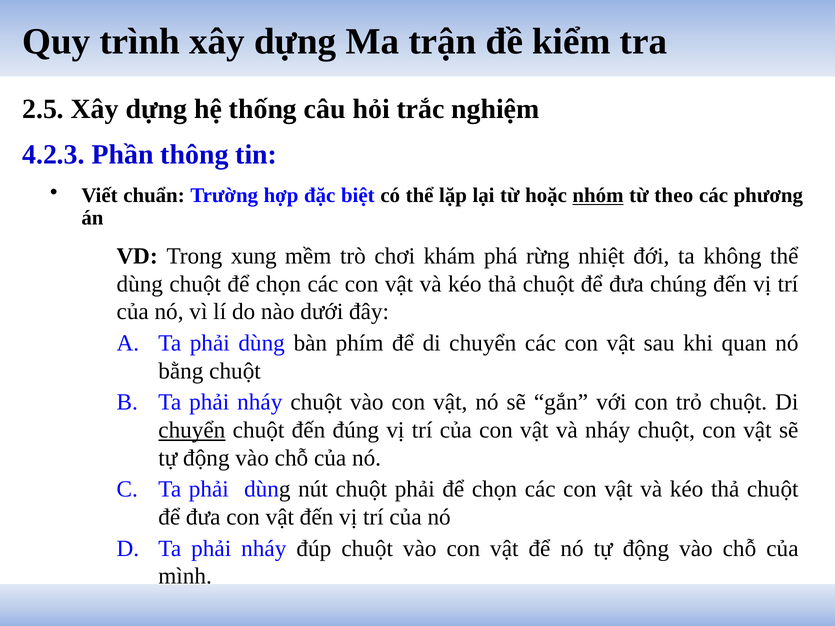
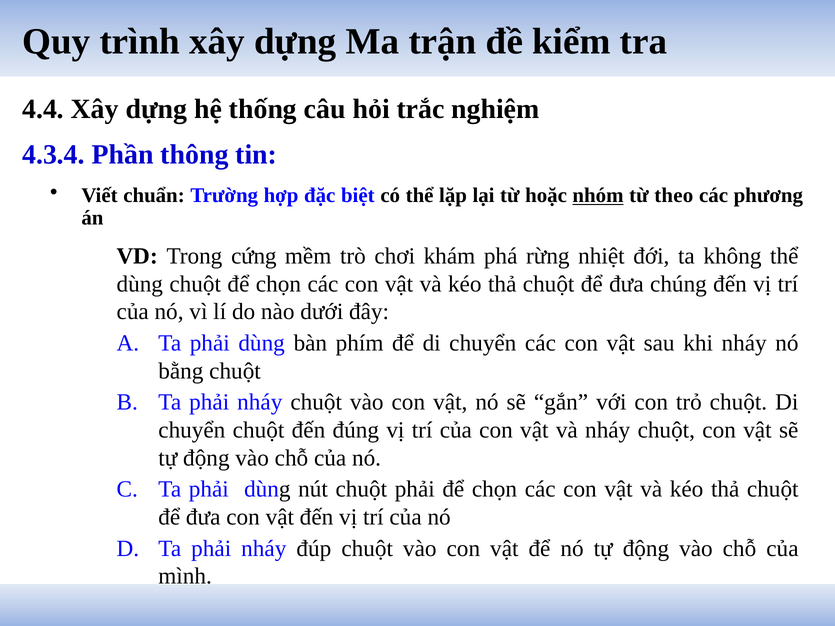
2.5: 2.5 -> 4.4
4.2.3: 4.2.3 -> 4.3.4
xung: xung -> cứng
khi quan: quan -> nháy
chuyển at (192, 430) underline: present -> none
